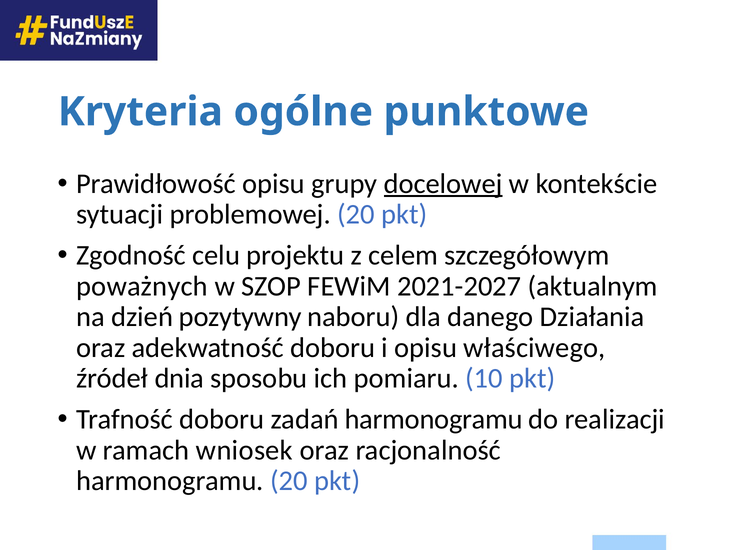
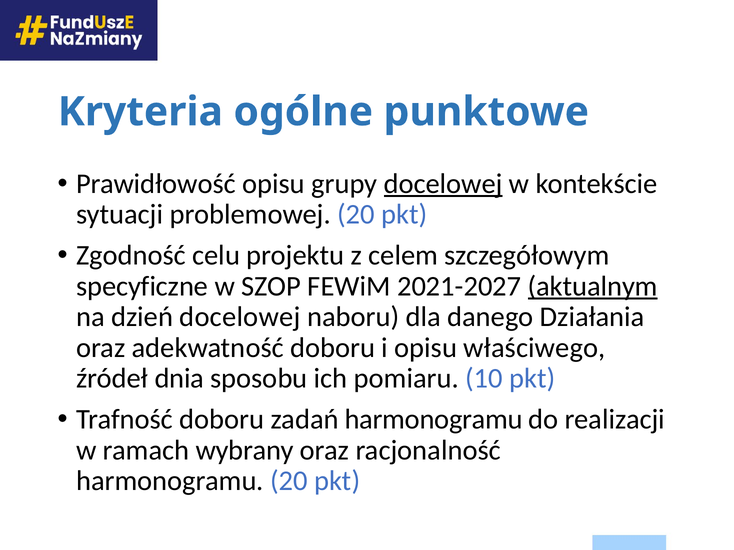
poważnych: poważnych -> specyficzne
aktualnym underline: none -> present
dzień pozytywny: pozytywny -> docelowej
wniosek: wniosek -> wybrany
